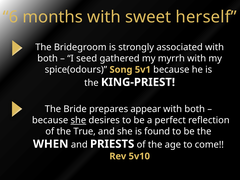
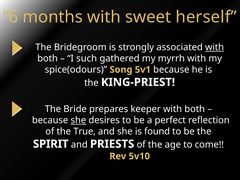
with at (215, 47) underline: none -> present
seed: seed -> such
appear: appear -> keeper
WHEN: WHEN -> SPIRIT
